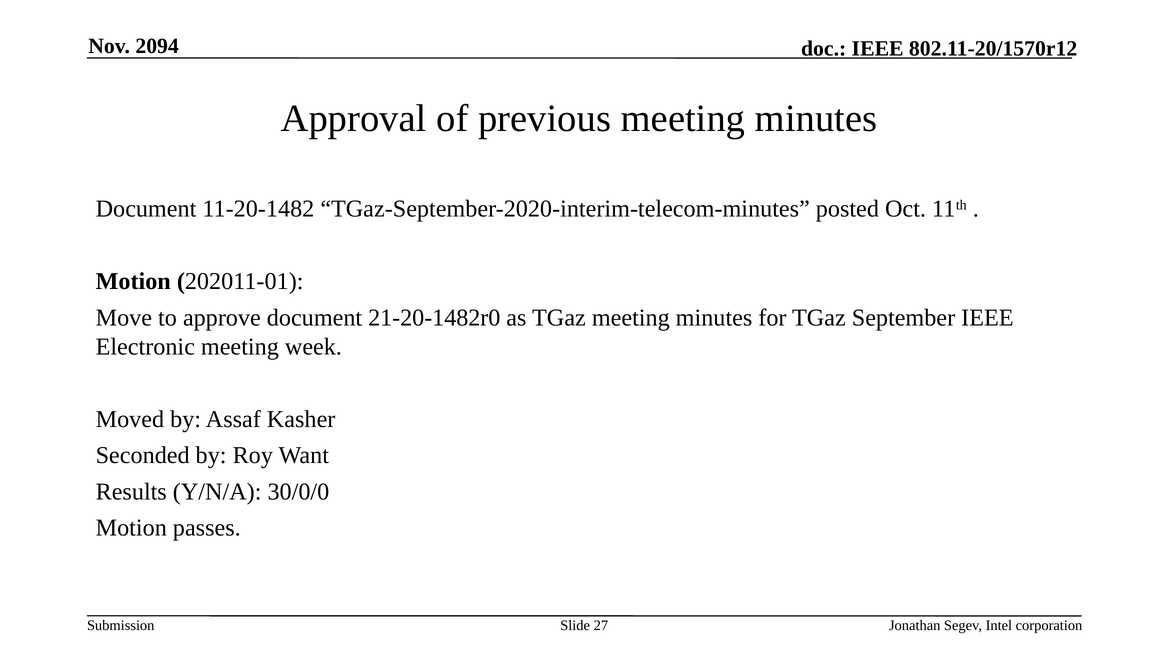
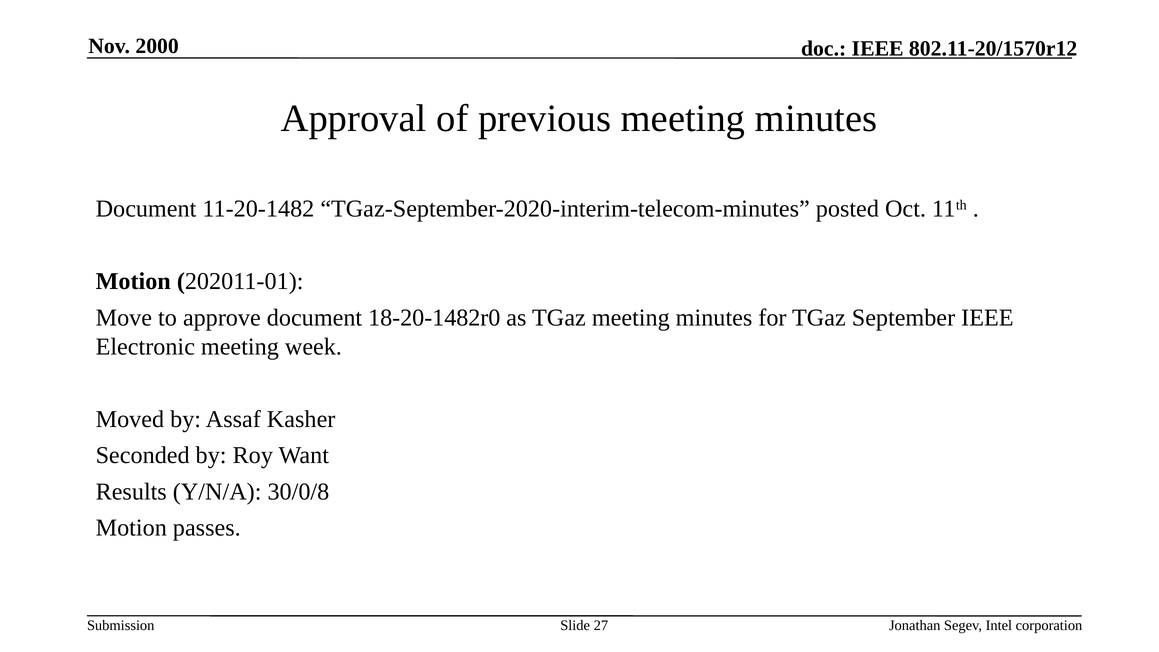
2094: 2094 -> 2000
21-20-1482r0: 21-20-1482r0 -> 18-20-1482r0
30/0/0: 30/0/0 -> 30/0/8
